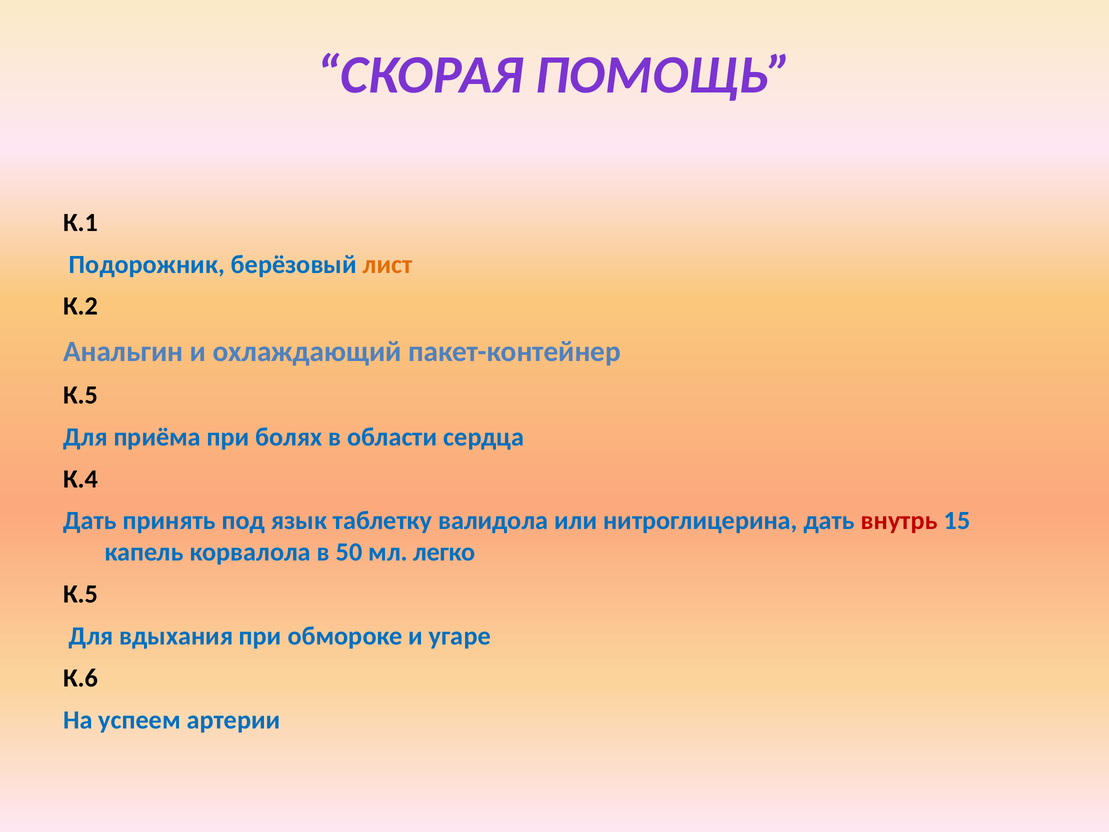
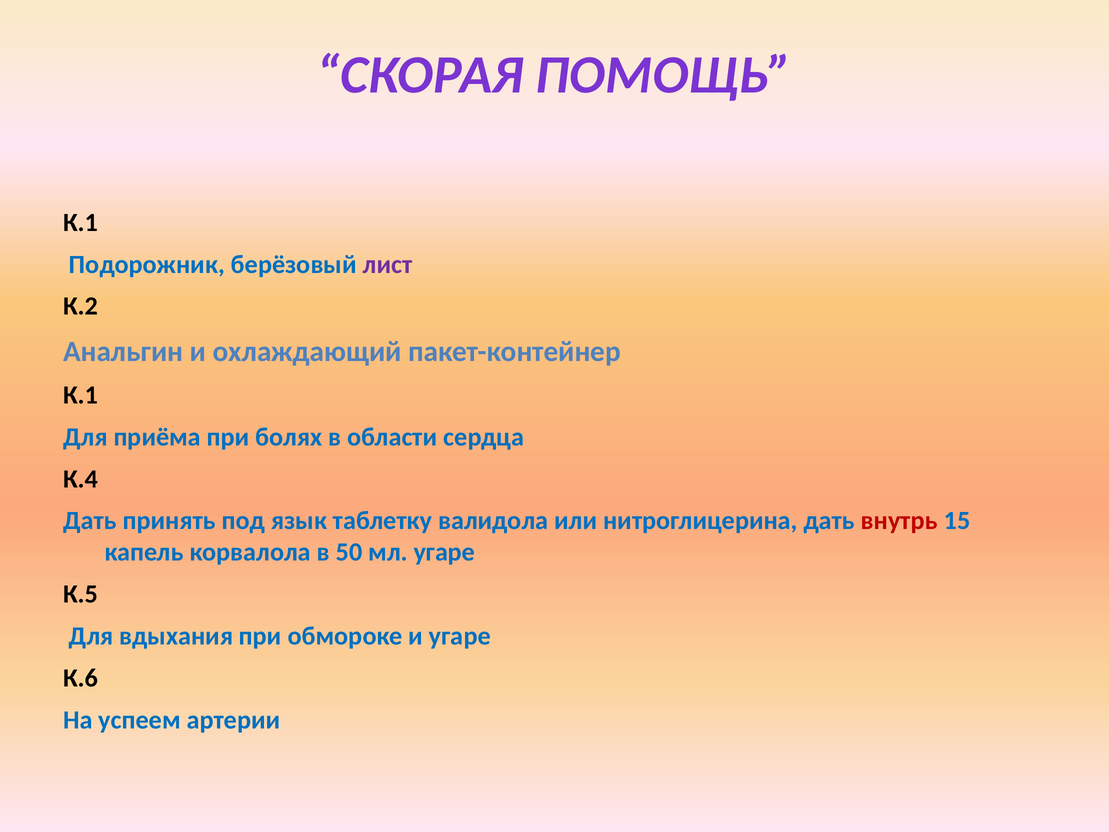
лист colour: orange -> purple
К.5 at (81, 395): К.5 -> К.1
мл легко: легко -> угаре
